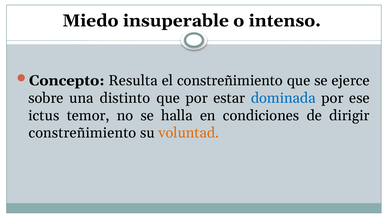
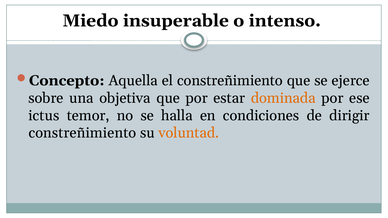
Resulta: Resulta -> Aquella
distinto: distinto -> objetiva
dominada colour: blue -> orange
